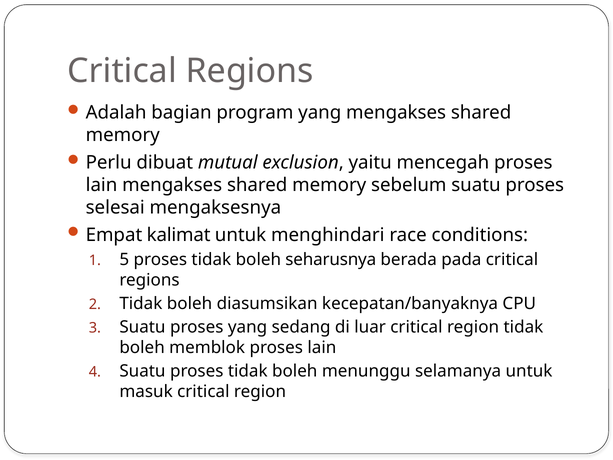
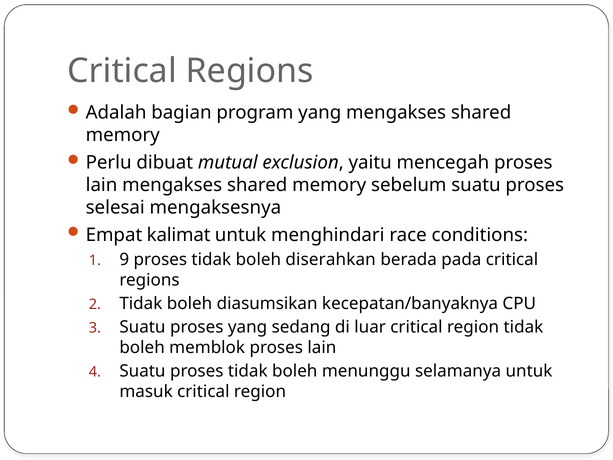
5: 5 -> 9
seharusnya: seharusnya -> diserahkan
